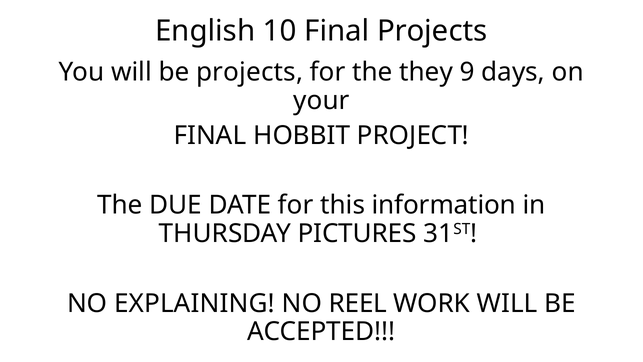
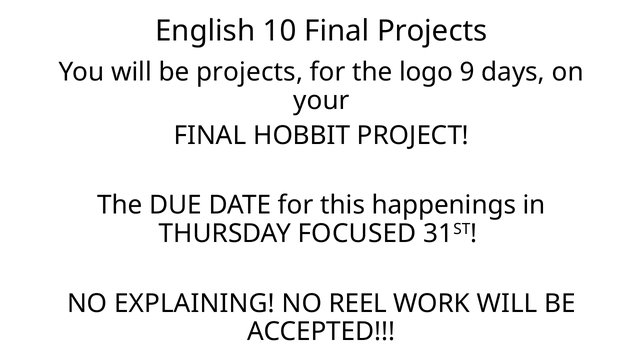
they: they -> logo
information: information -> happenings
PICTURES: PICTURES -> FOCUSED
